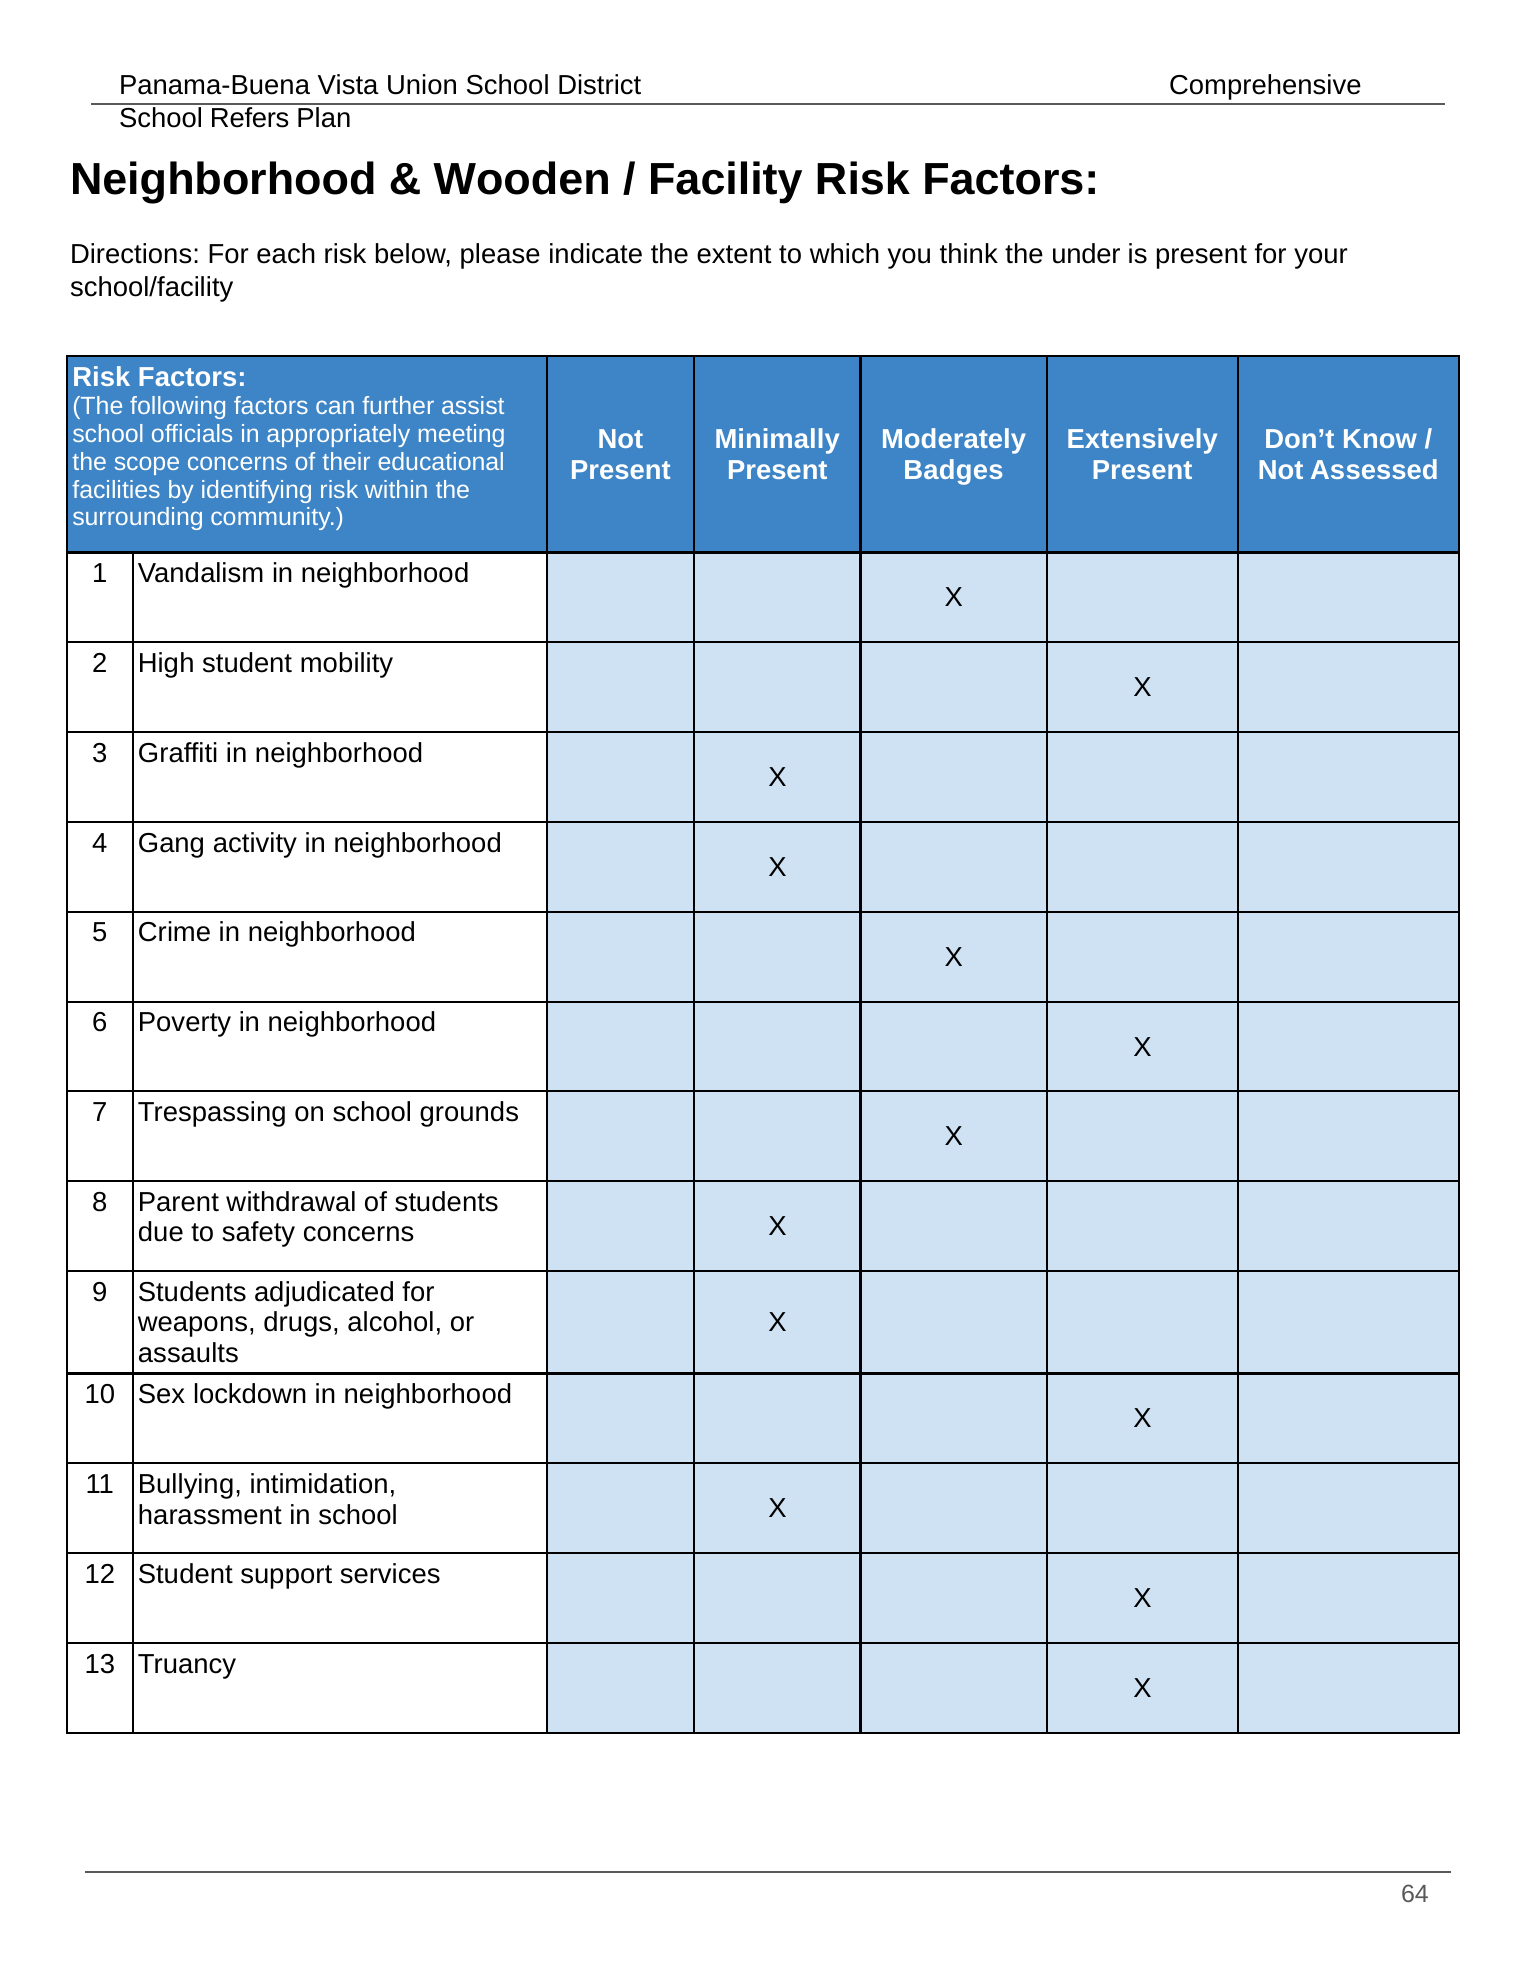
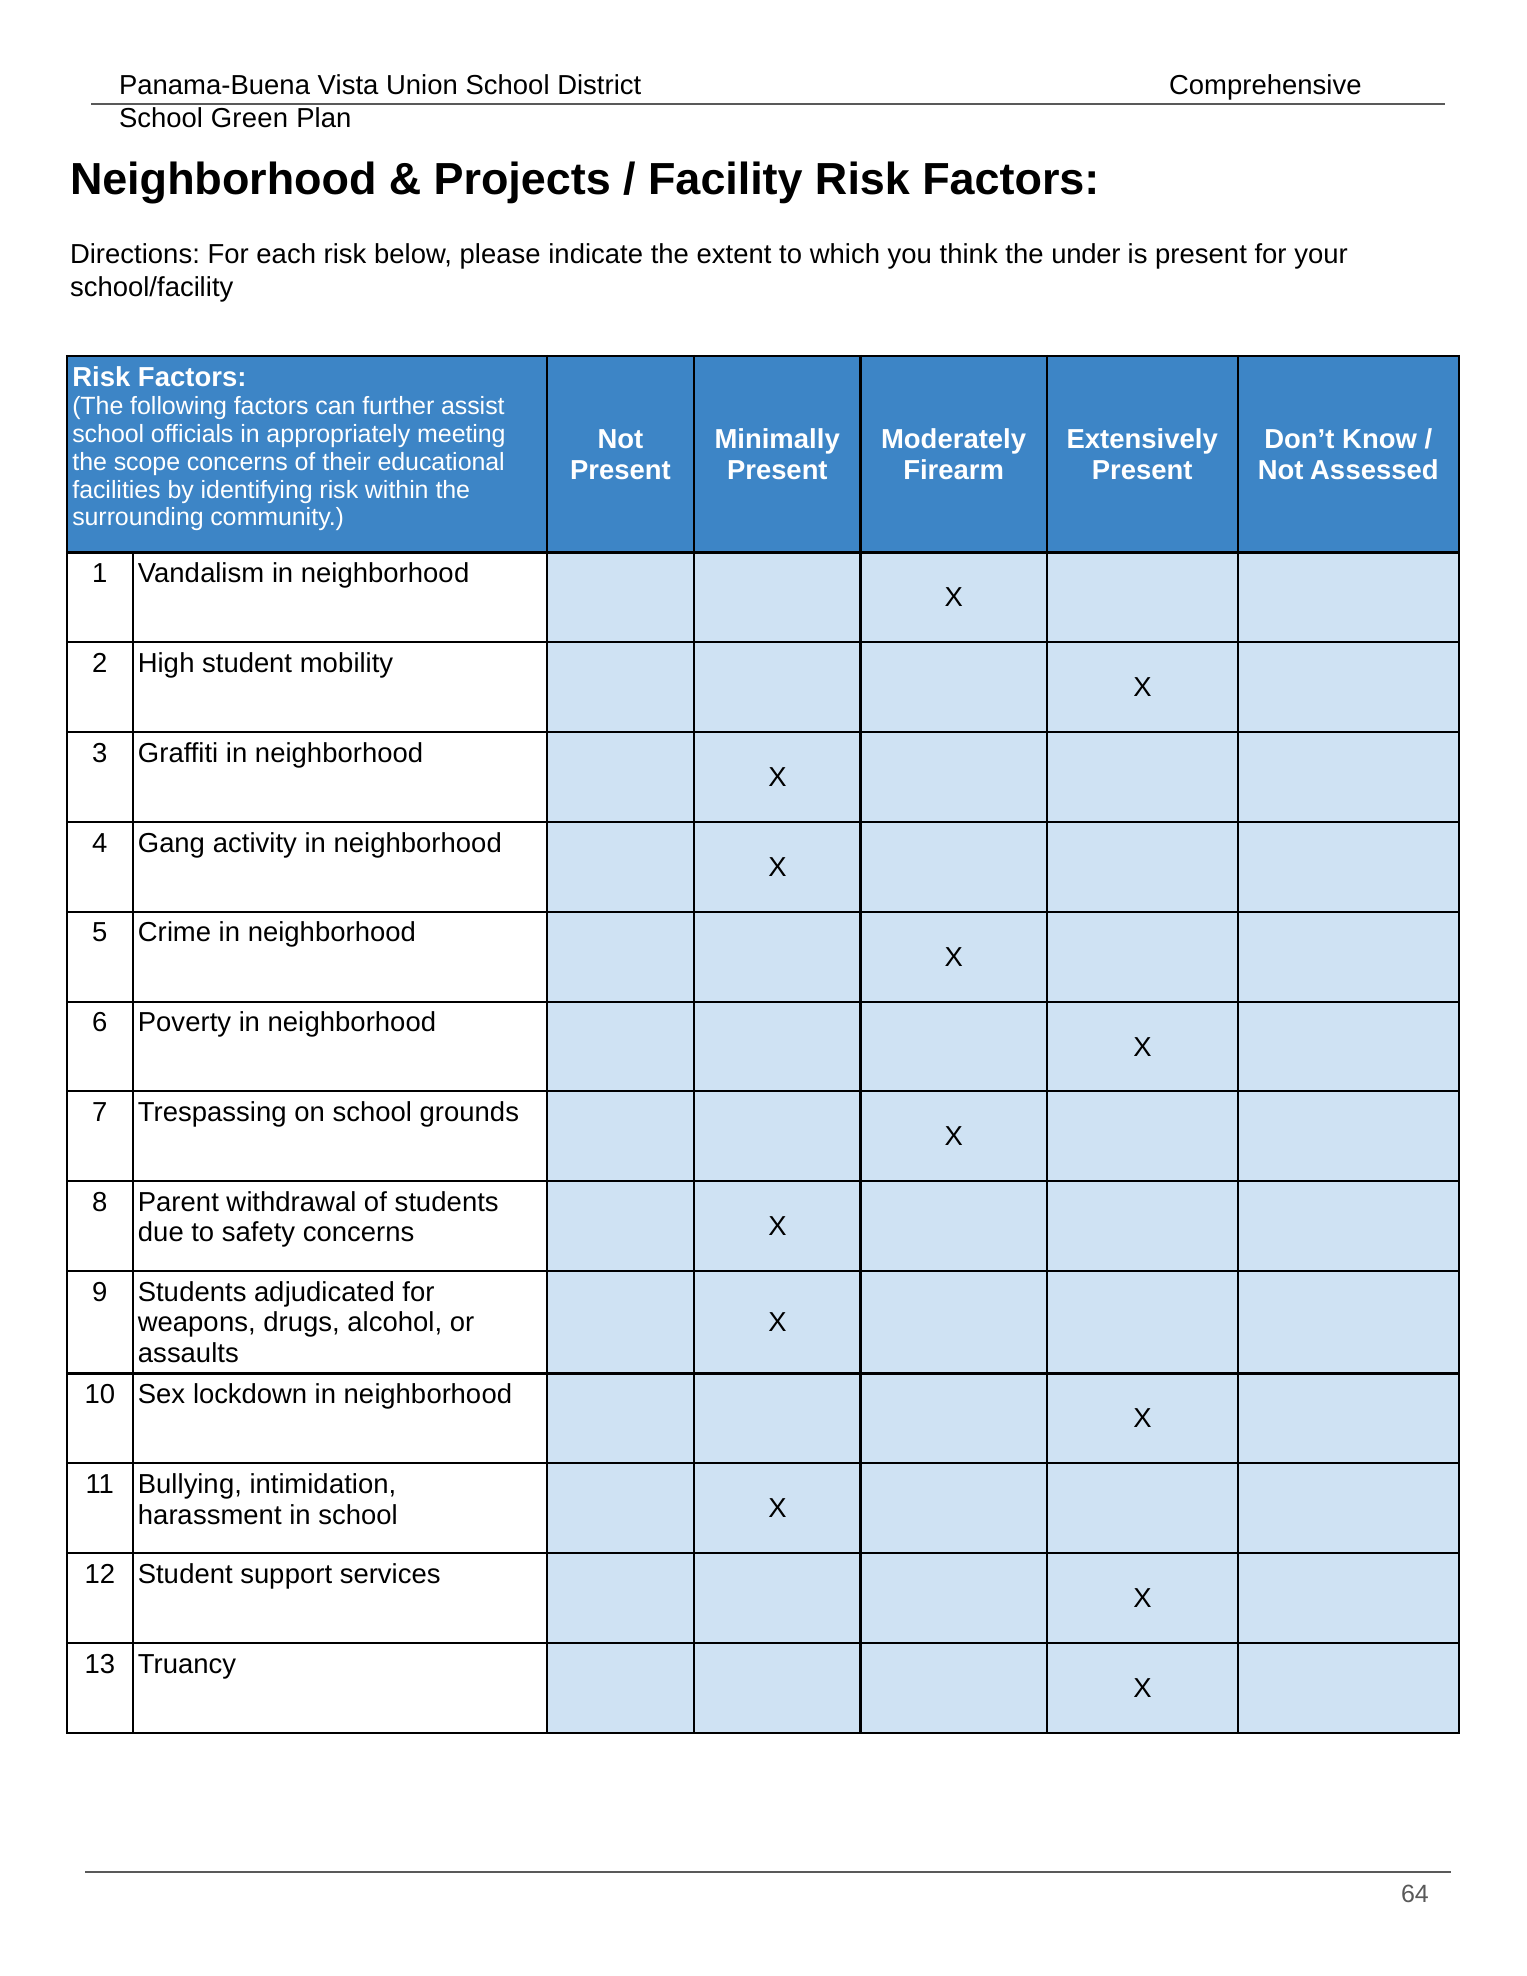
Refers: Refers -> Green
Wooden: Wooden -> Projects
Badges: Badges -> Firearm
